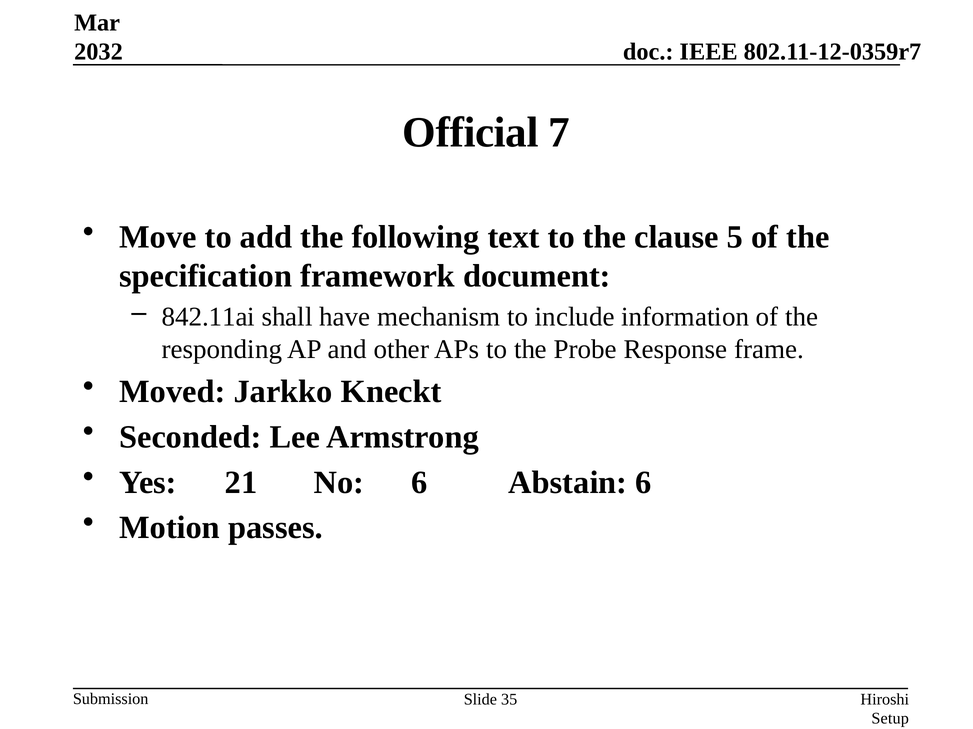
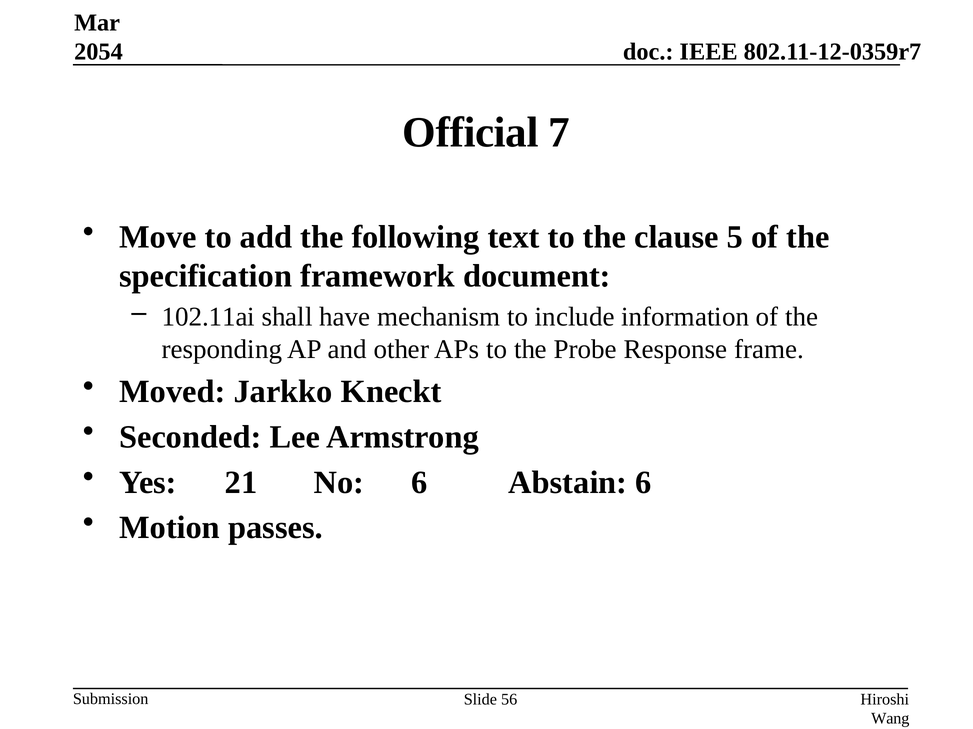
2032: 2032 -> 2054
842.11ai: 842.11ai -> 102.11ai
35: 35 -> 56
Setup: Setup -> Wang
